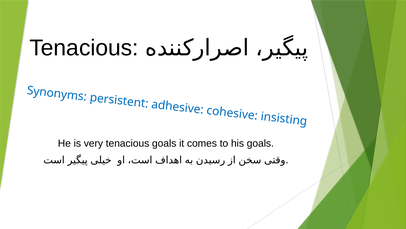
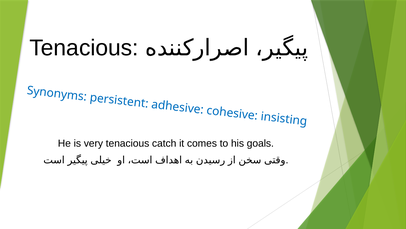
tenacious goals: goals -> catch
